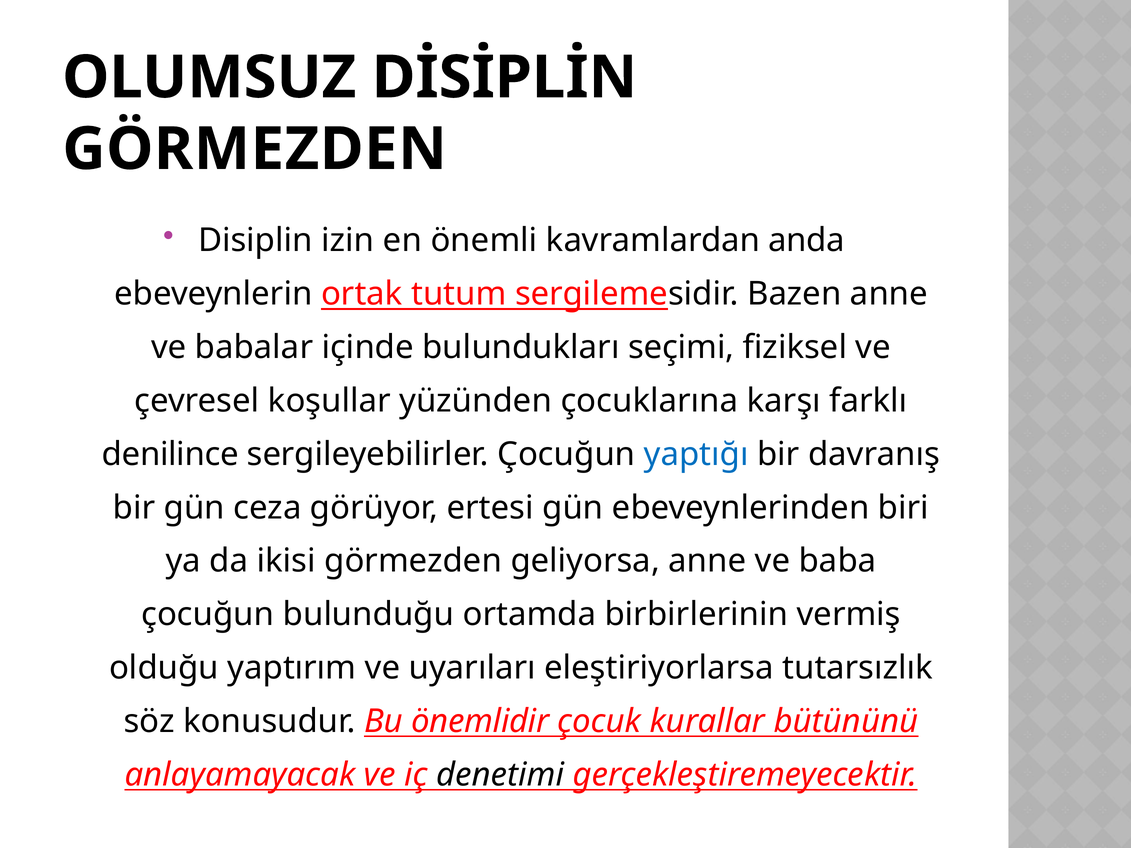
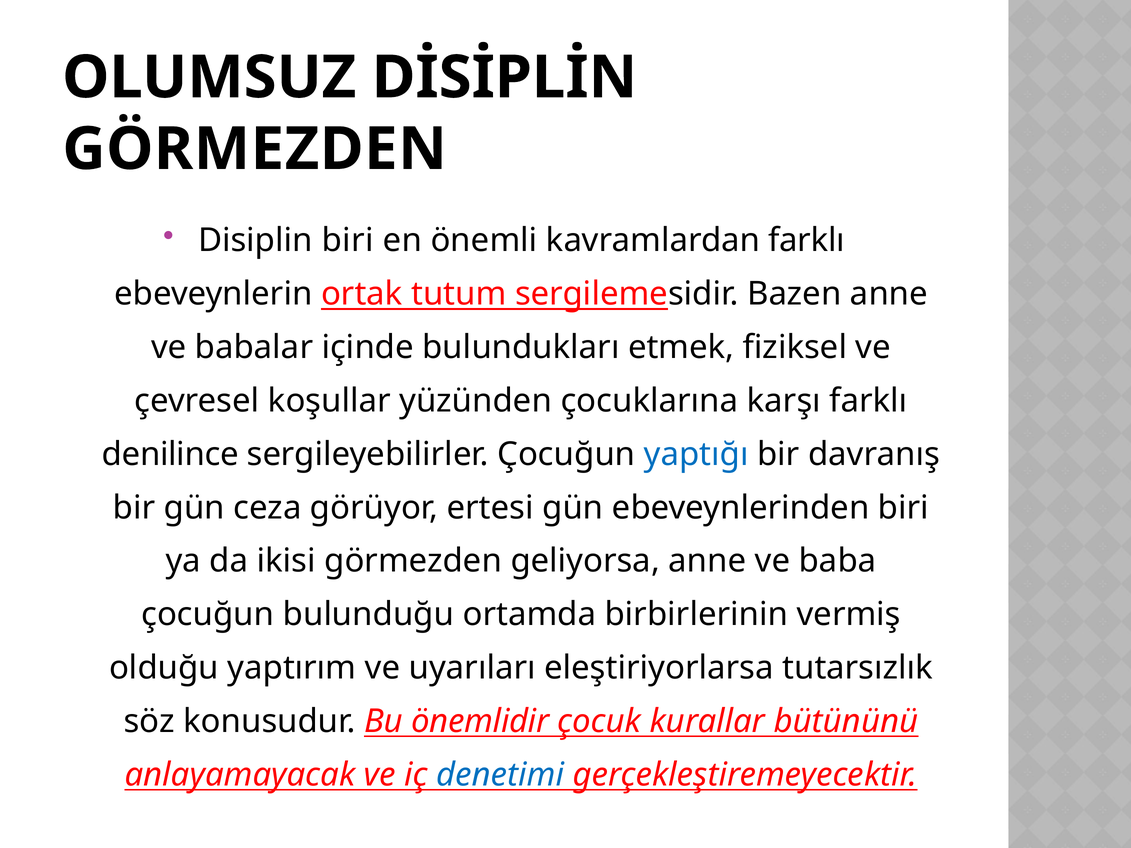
Disiplin izin: izin -> biri
kavramlardan anda: anda -> farklı
seçimi: seçimi -> etmek
denetimi colour: black -> blue
